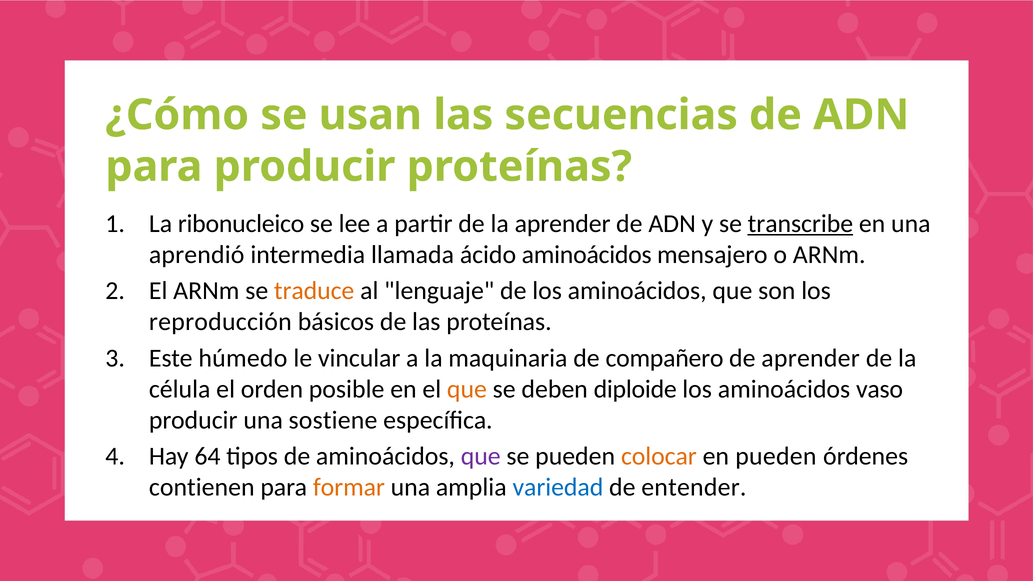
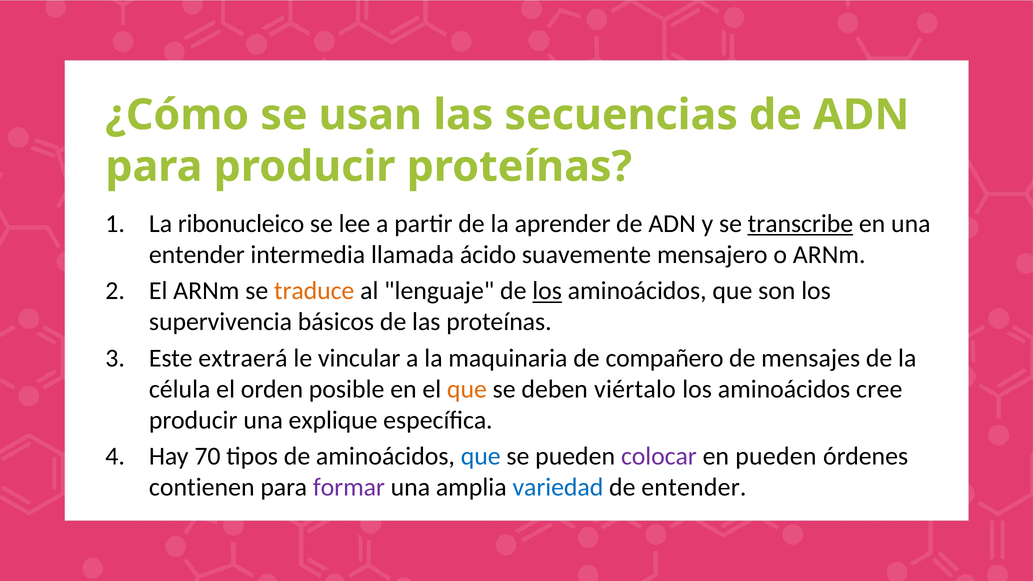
aprendió at (197, 255): aprendió -> entender
ácido aminoácidos: aminoácidos -> suavemente
los at (547, 291) underline: none -> present
reproducción: reproducción -> supervivencia
húmedo: húmedo -> extraerá
de aprender: aprender -> mensajes
diploide: diploide -> viértalo
vaso: vaso -> cree
sostiene: sostiene -> explique
64: 64 -> 70
que at (481, 456) colour: purple -> blue
colocar colour: orange -> purple
formar colour: orange -> purple
